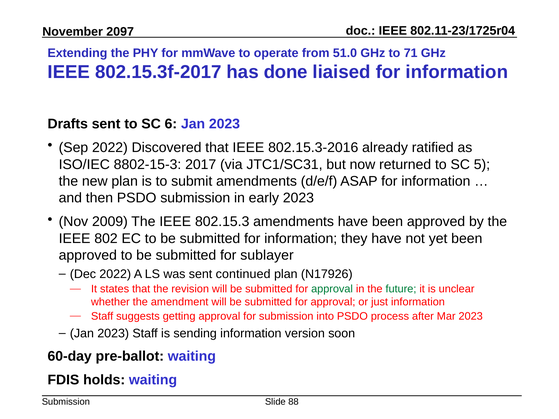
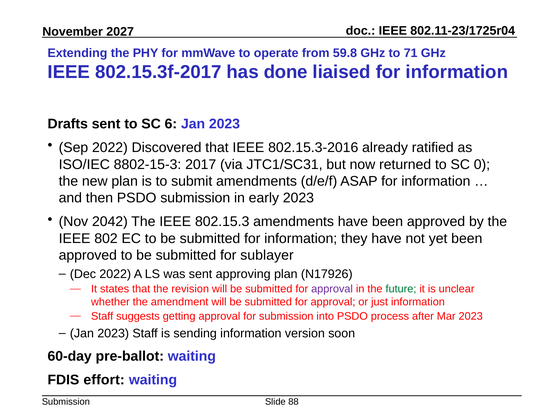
2097: 2097 -> 2027
51.0: 51.0 -> 59.8
5: 5 -> 0
2009: 2009 -> 2042
continued: continued -> approving
approval at (332, 289) colour: green -> purple
holds: holds -> effort
